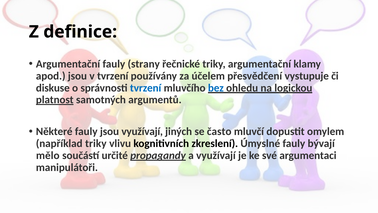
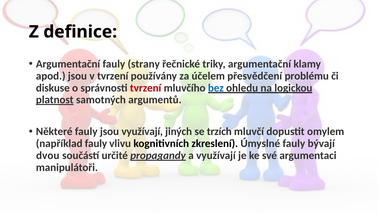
vystupuje: vystupuje -> problému
tvrzení at (146, 88) colour: blue -> red
často: často -> trzích
například triky: triky -> fauly
mělo: mělo -> dvou
